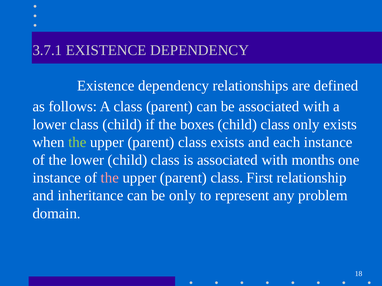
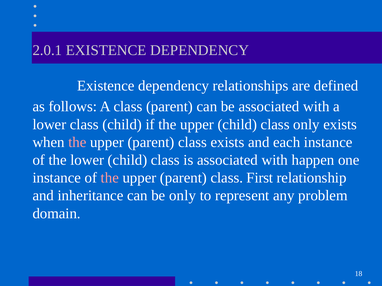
3.7.1: 3.7.1 -> 2.0.1
if the boxes: boxes -> upper
the at (77, 142) colour: light green -> pink
months: months -> happen
